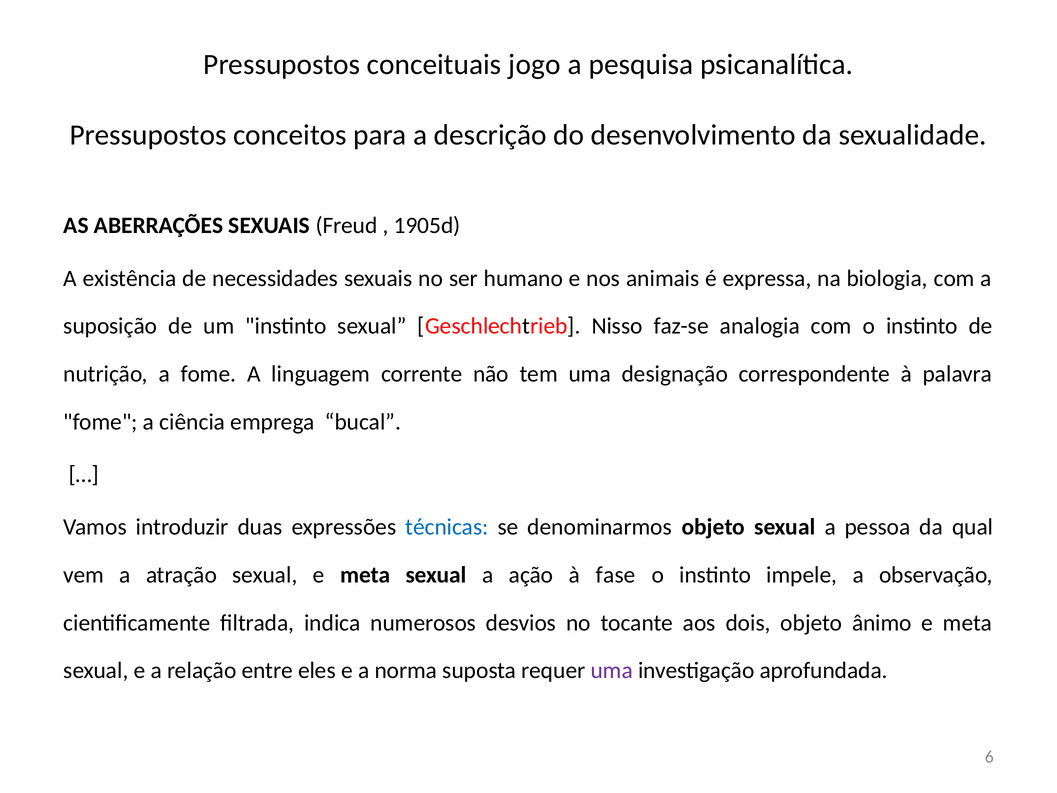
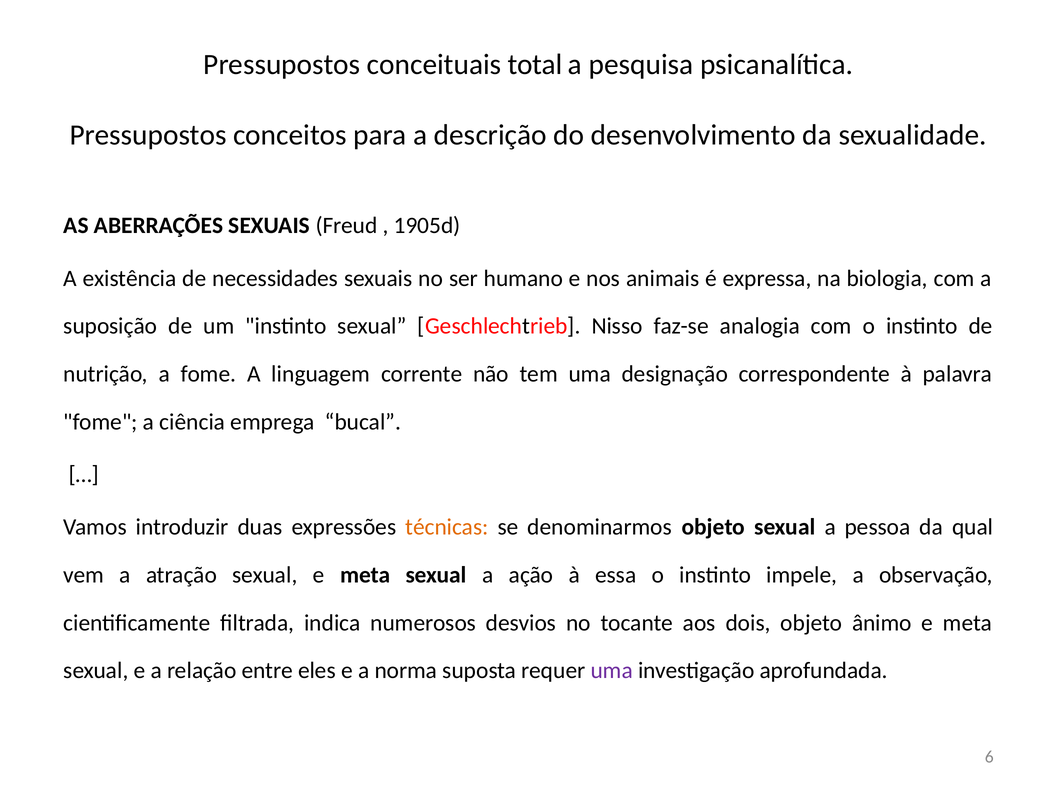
jogo: jogo -> total
técnicas colour: blue -> orange
fase: fase -> essa
